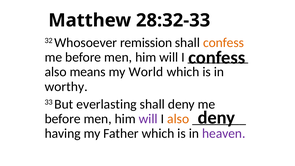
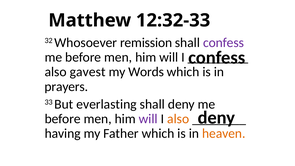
28:32-33: 28:32-33 -> 12:32-33
confess at (223, 43) colour: orange -> purple
means: means -> gavest
World: World -> Words
worthy: worthy -> prayers
heaven colour: purple -> orange
